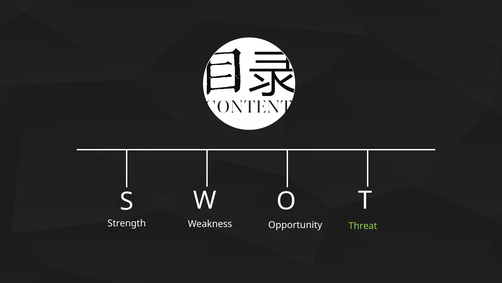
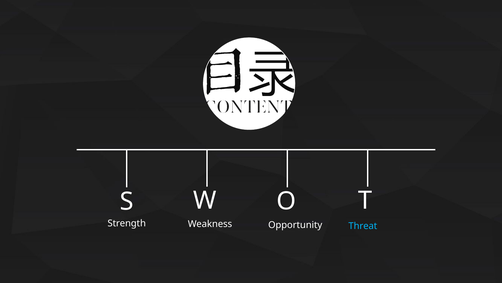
Threat colour: light green -> light blue
